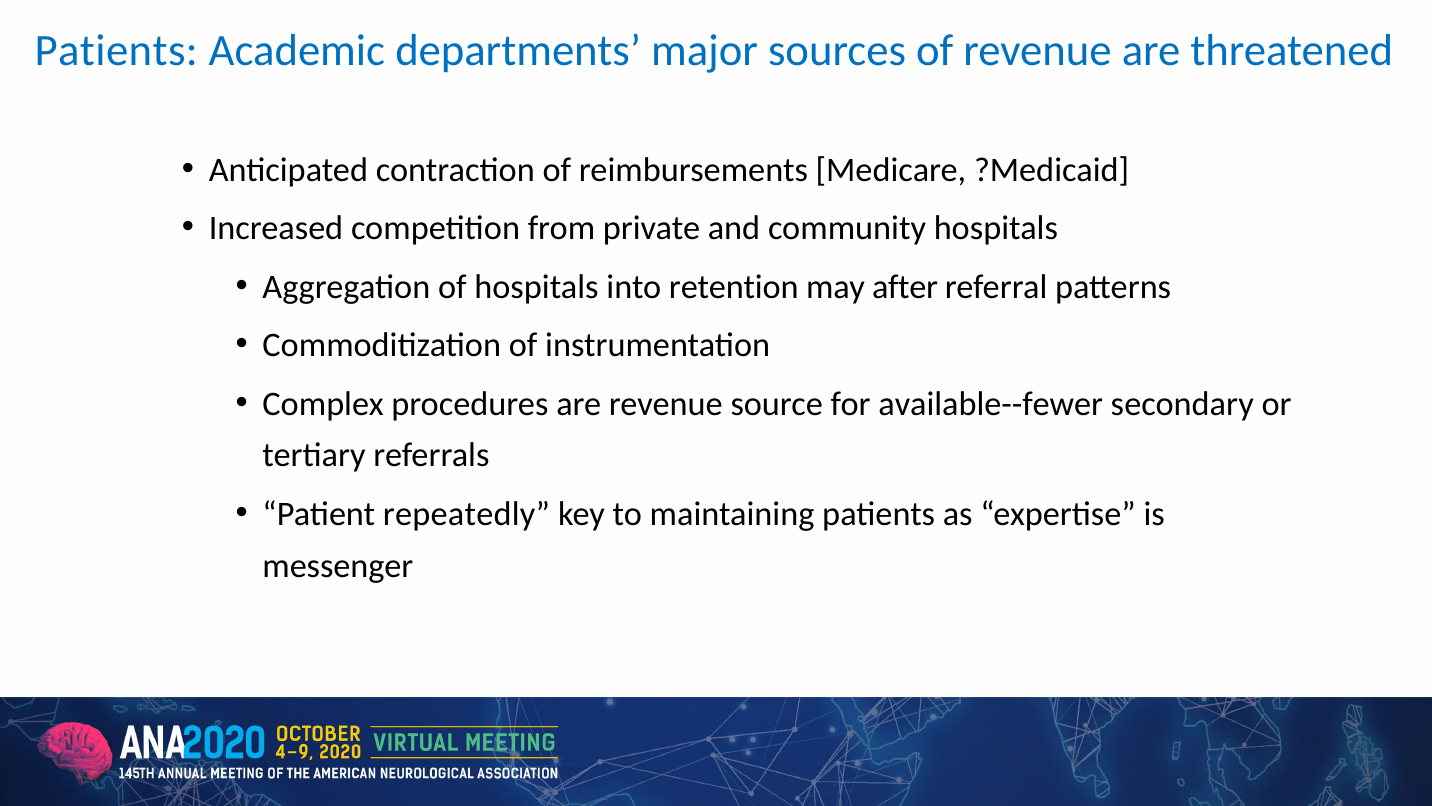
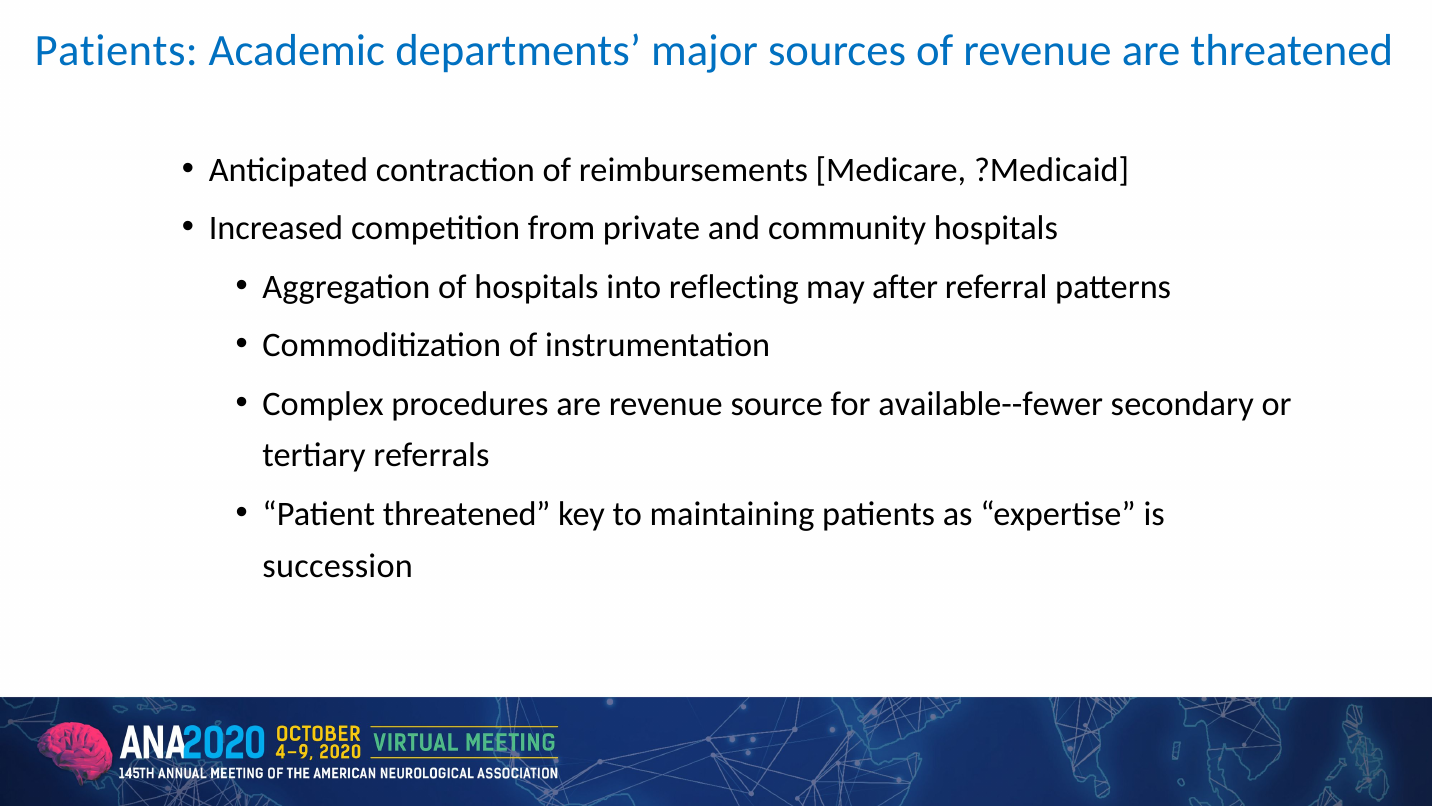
retention: retention -> reflecting
Patient repeatedly: repeatedly -> threatened
messenger: messenger -> succession
